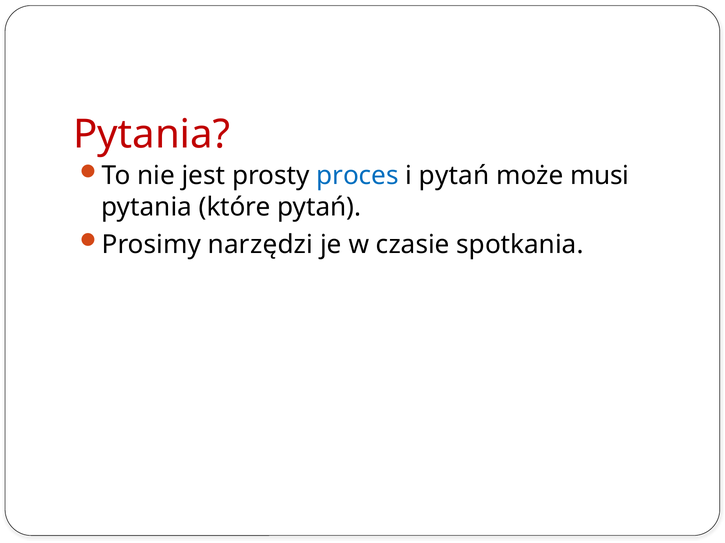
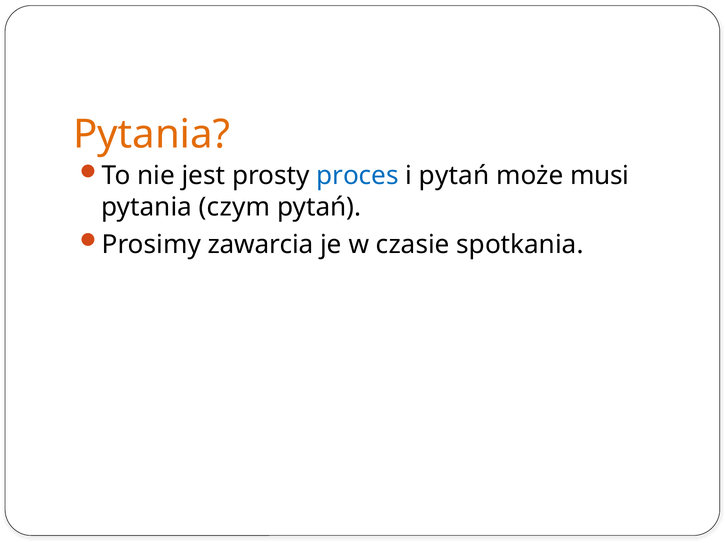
Pytania at (152, 135) colour: red -> orange
które: które -> czym
narzędzi: narzędzi -> zawarcia
